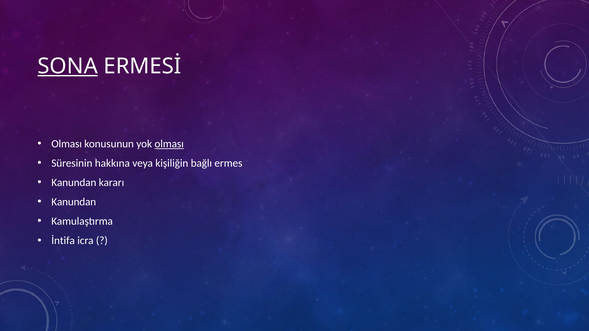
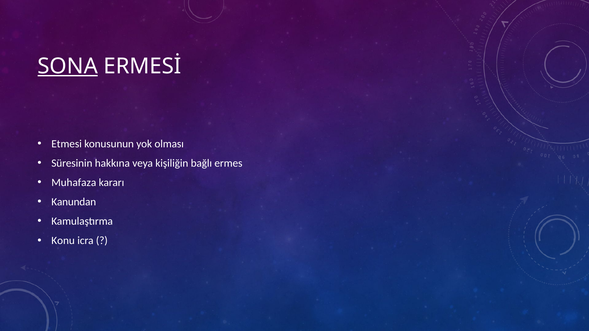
Olması at (67, 144): Olması -> Etmesi
olması at (169, 144) underline: present -> none
Kanundan at (74, 183): Kanundan -> Muhafaza
İntifa: İntifa -> Konu
